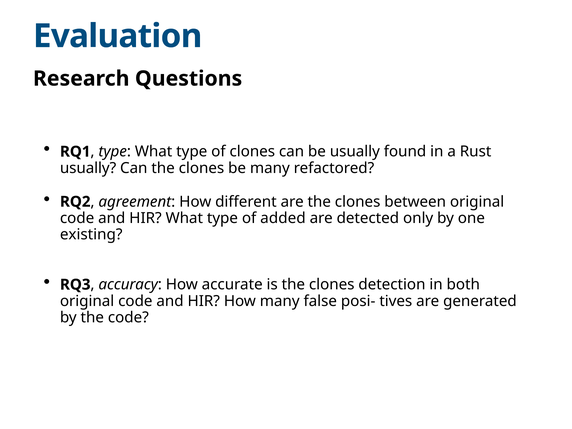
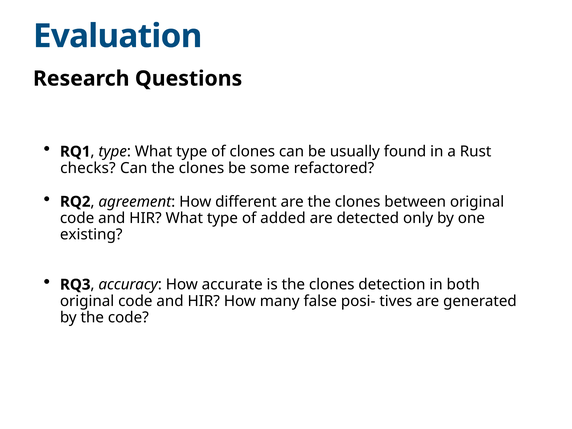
usually at (88, 168): usually -> checks
be many: many -> some
